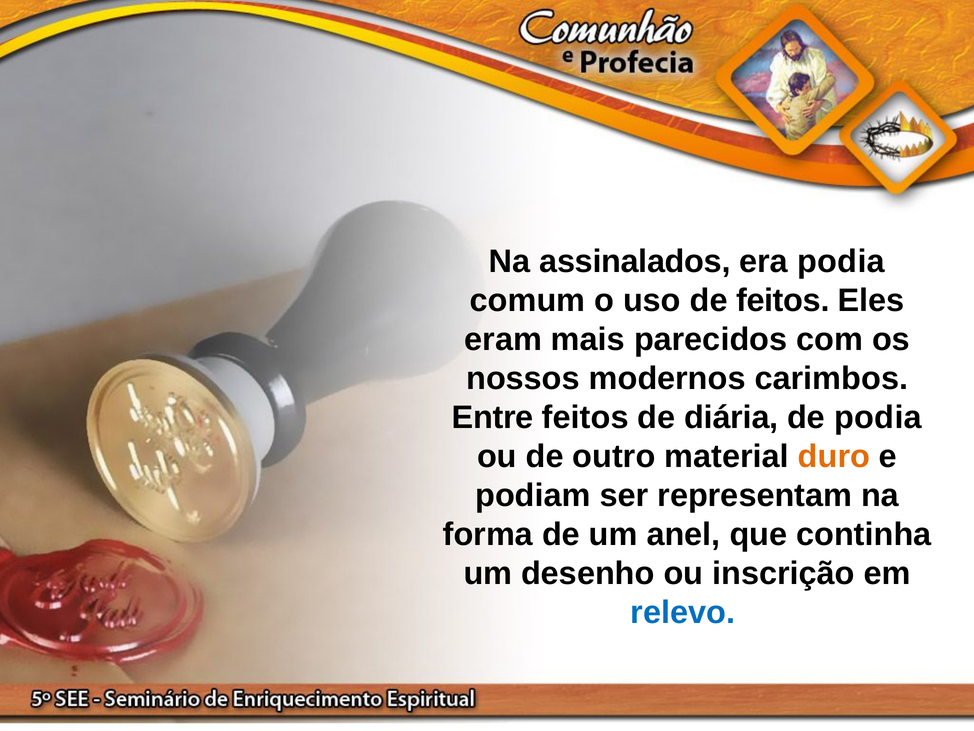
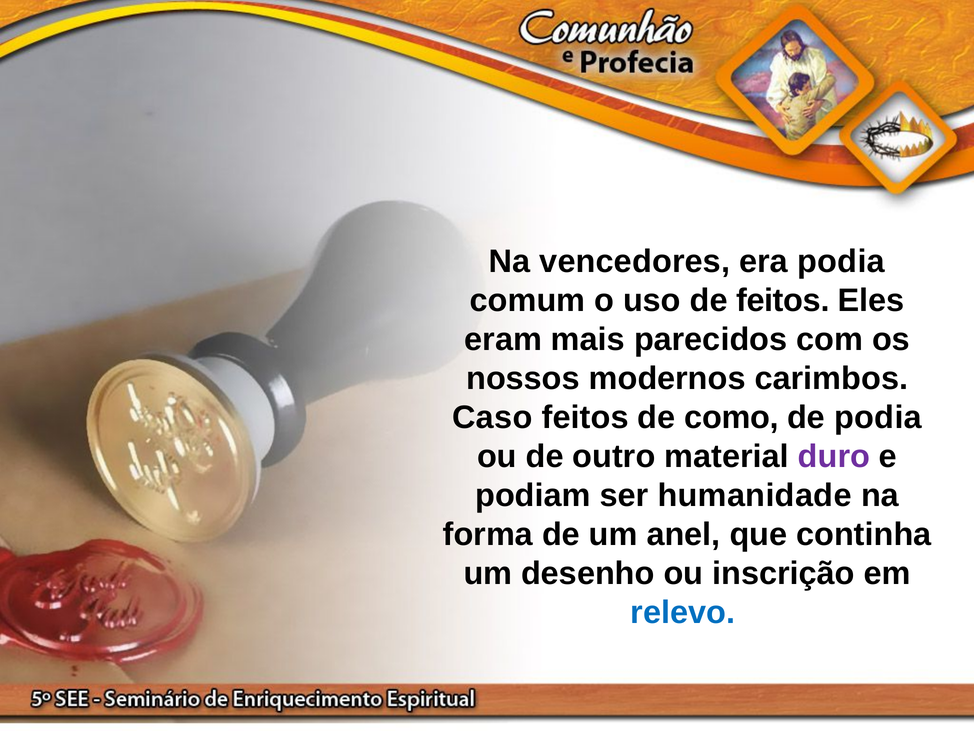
assinalados: assinalados -> vencedores
Entre: Entre -> Caso
diária: diária -> como
duro colour: orange -> purple
representam: representam -> humanidade
